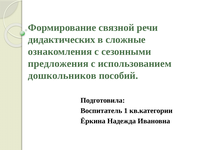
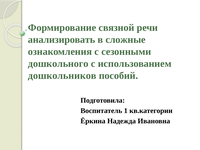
дидактических: дидактических -> анализировать
предложения: предложения -> дошкольного
